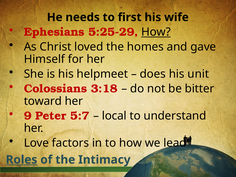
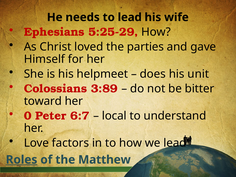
to first: first -> lead
How at (156, 32) underline: present -> none
homes: homes -> parties
3:18: 3:18 -> 3:89
9: 9 -> 0
5:7: 5:7 -> 6:7
Intimacy: Intimacy -> Matthew
